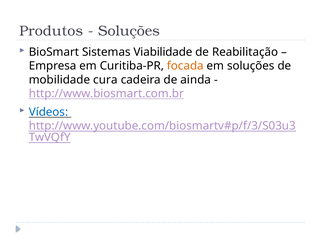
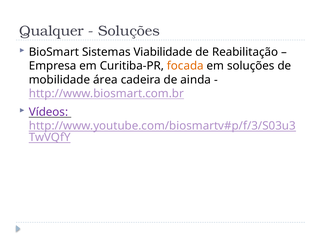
Produtos: Produtos -> Qualquer
cura: cura -> área
Vídeos colour: blue -> purple
